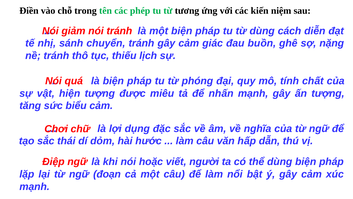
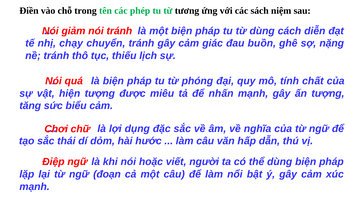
kiến: kiến -> sách
sánh: sánh -> chạy
